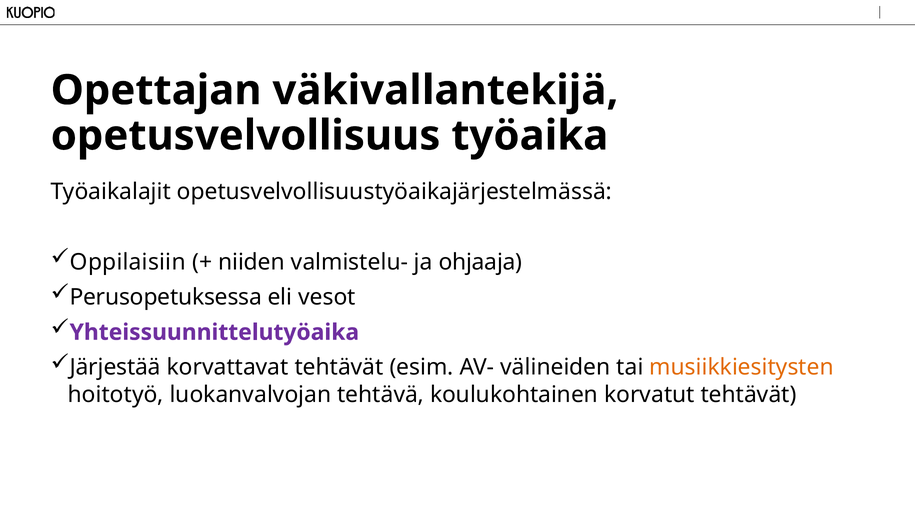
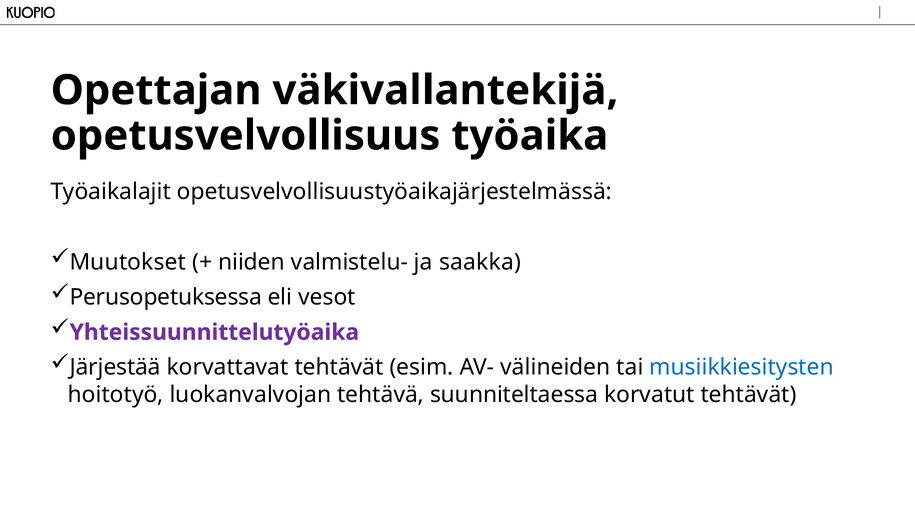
Oppilaisiin: Oppilaisiin -> Muutokset
ohjaaja: ohjaaja -> saakka
musiikkiesitysten colour: orange -> blue
koulukohtainen: koulukohtainen -> suunniteltaessa
